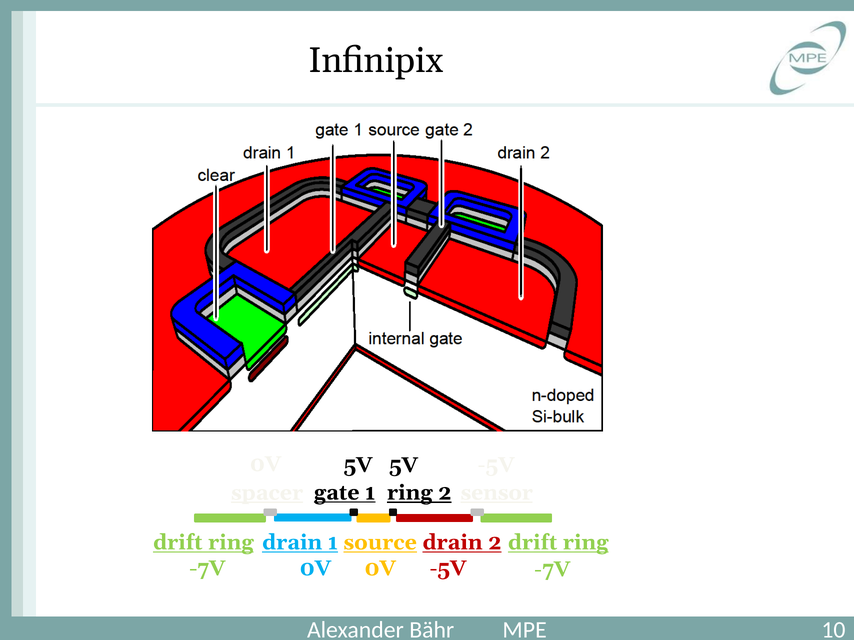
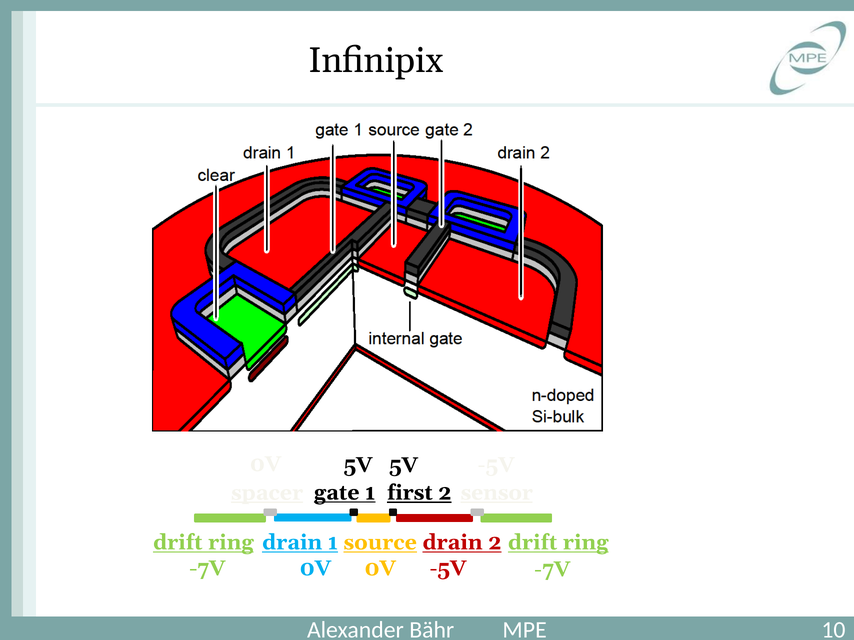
spacer ring: ring -> first
